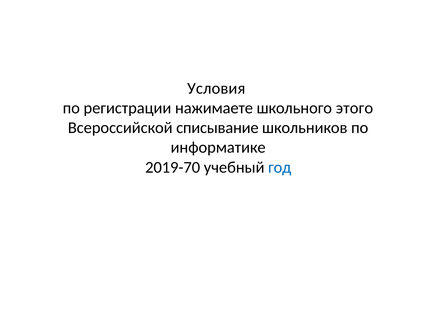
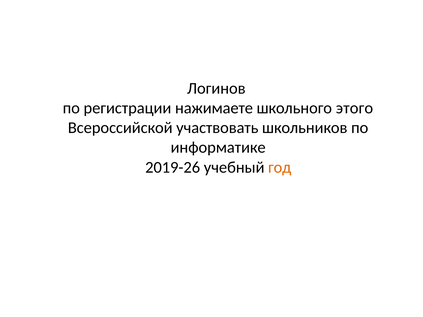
Условия: Условия -> Логинов
списывание: списывание -> участвовать
2019-70: 2019-70 -> 2019-26
год colour: blue -> orange
